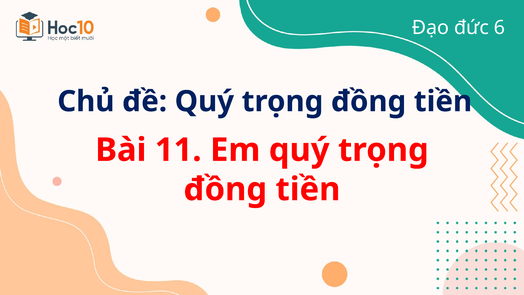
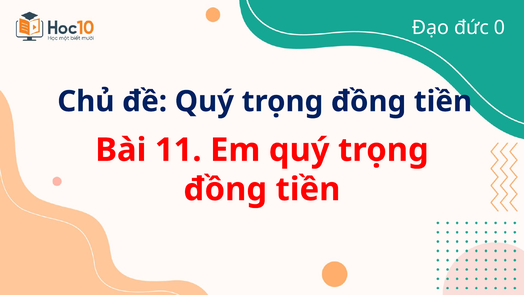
6: 6 -> 0
